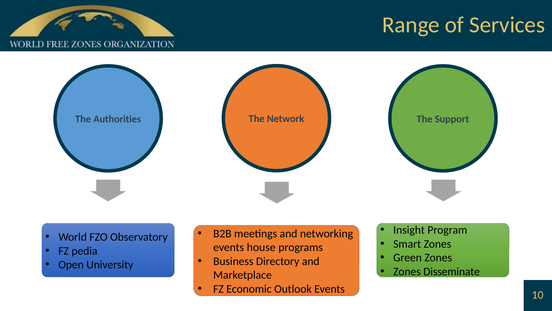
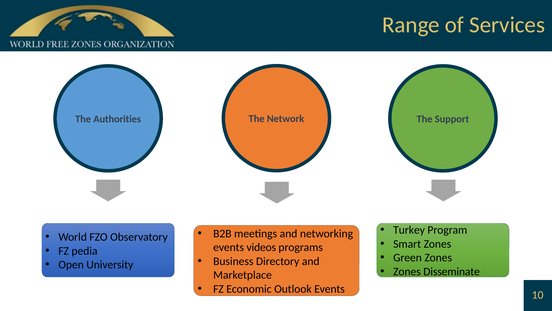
Insight: Insight -> Turkey
house: house -> videos
